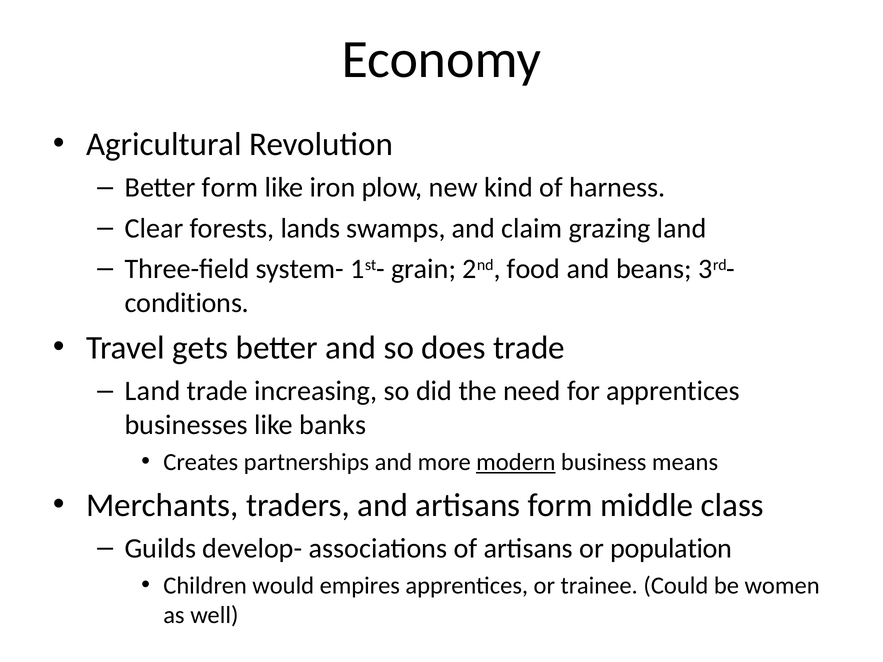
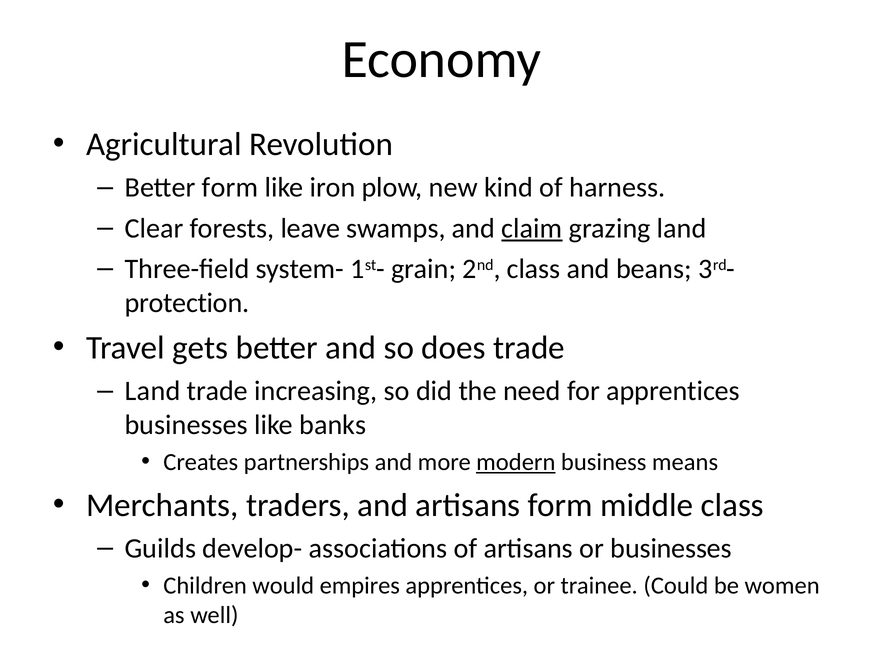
lands: lands -> leave
claim underline: none -> present
2nd food: food -> class
conditions: conditions -> protection
or population: population -> businesses
